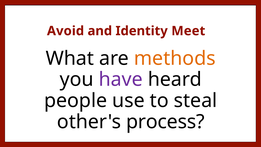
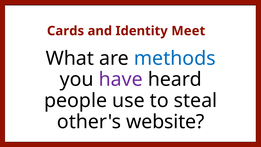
Avoid: Avoid -> Cards
methods colour: orange -> blue
process: process -> website
